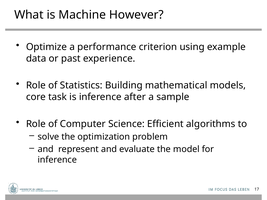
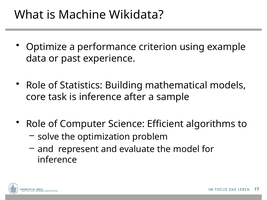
However: However -> Wikidata
